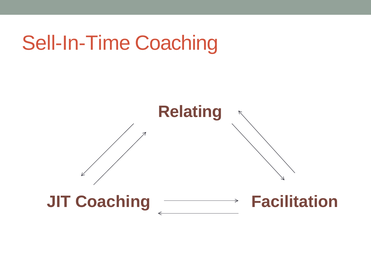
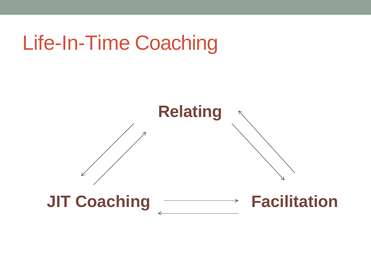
Sell-In-Time: Sell-In-Time -> Life-In-Time
